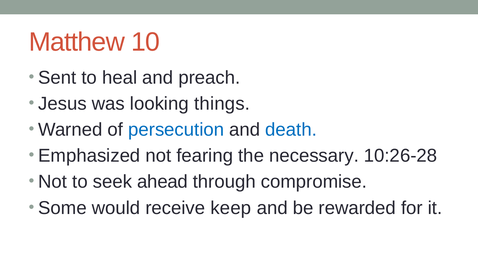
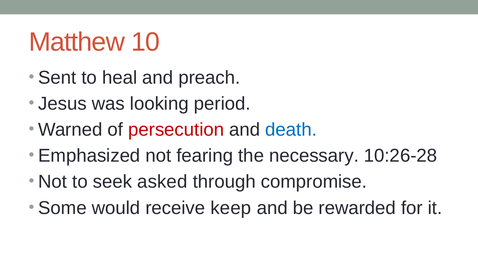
things: things -> period
persecution colour: blue -> red
ahead: ahead -> asked
